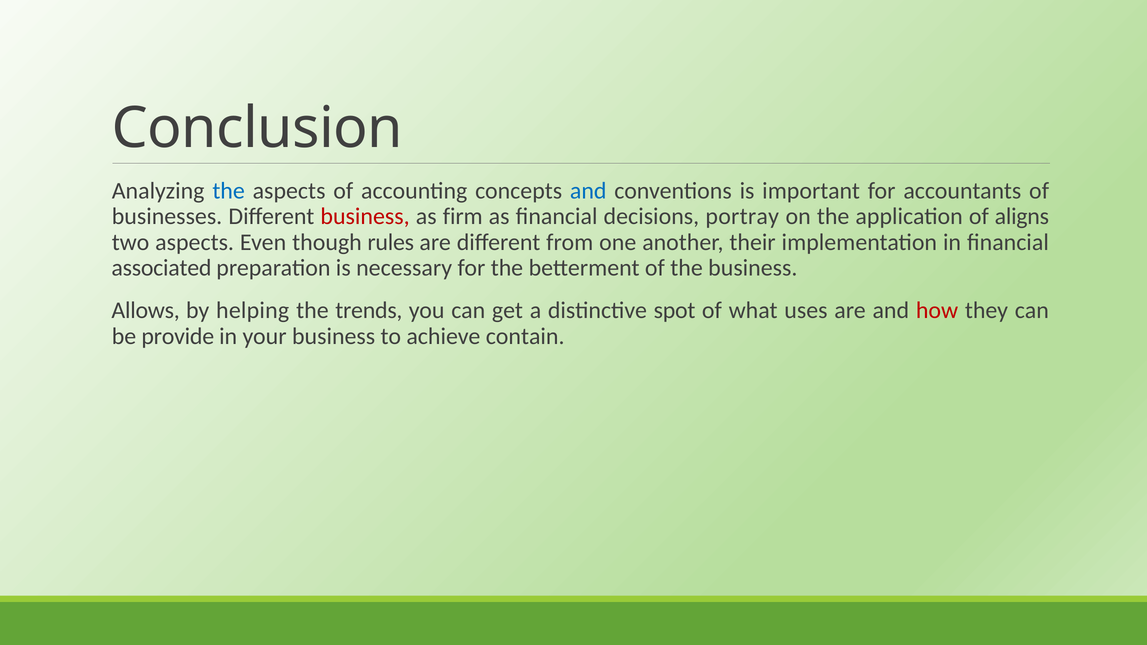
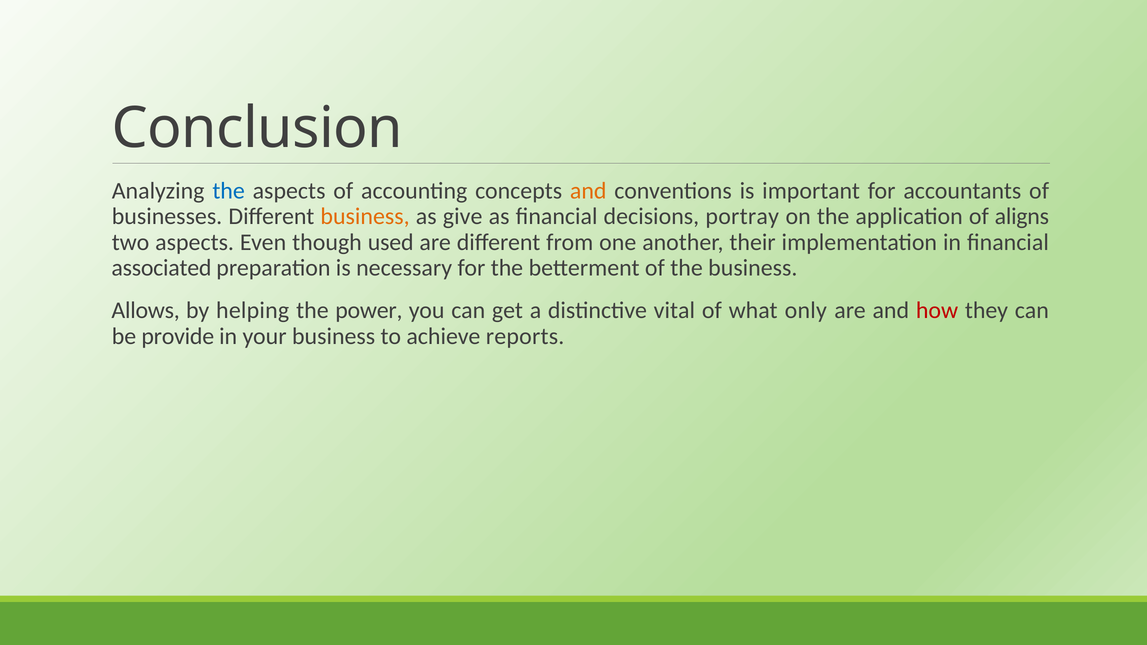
and at (588, 191) colour: blue -> orange
business at (365, 217) colour: red -> orange
firm: firm -> give
rules: rules -> used
trends: trends -> power
spot: spot -> vital
uses: uses -> only
contain: contain -> reports
